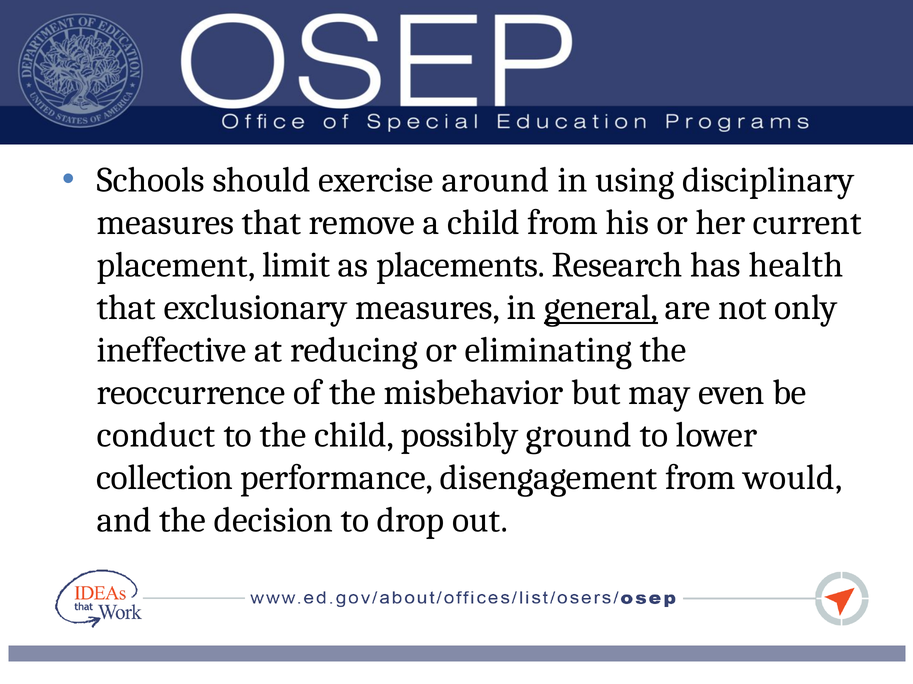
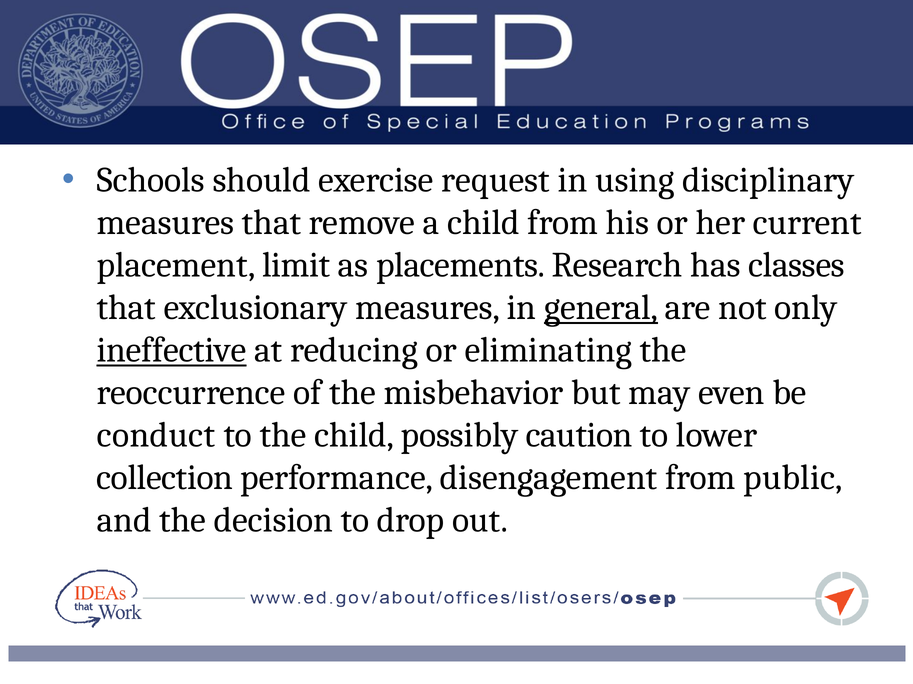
around: around -> request
health: health -> classes
ineffective underline: none -> present
ground: ground -> caution
would: would -> public
